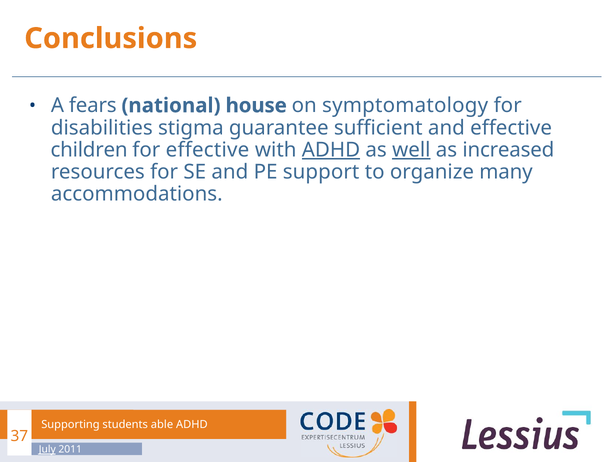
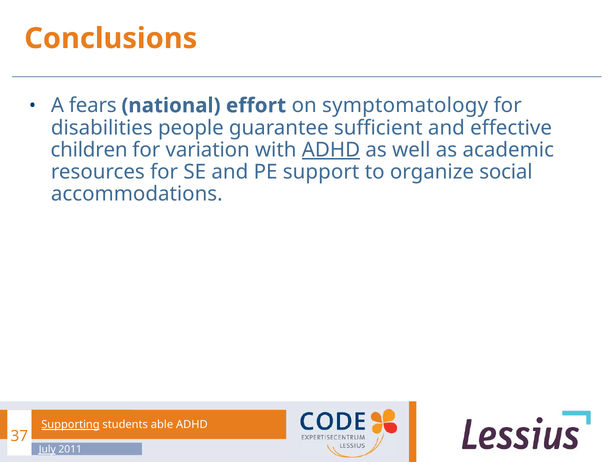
house: house -> effort
stigma: stigma -> people
for effective: effective -> variation
well underline: present -> none
increased: increased -> academic
many: many -> social
Supporting underline: none -> present
